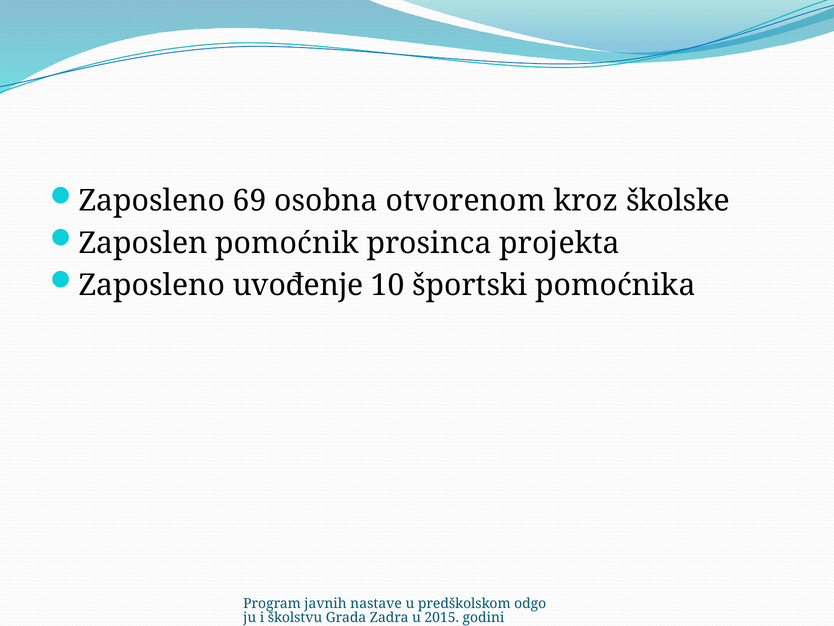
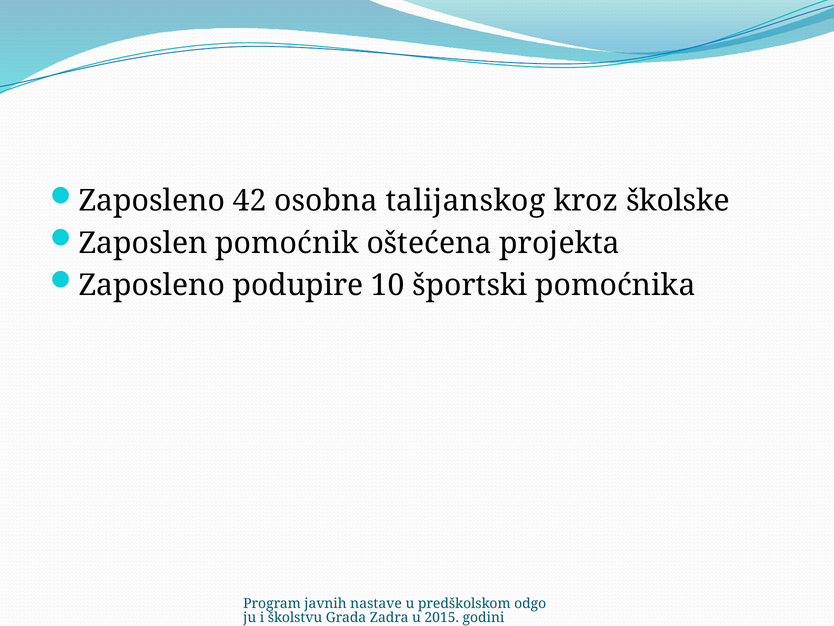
69: 69 -> 42
otvorenom: otvorenom -> talijanskog
prosinca: prosinca -> oštećena
uvođenje: uvođenje -> podupire
